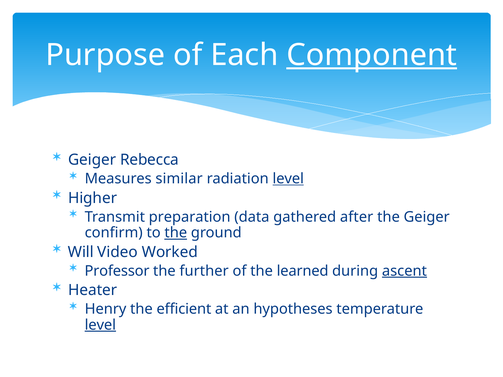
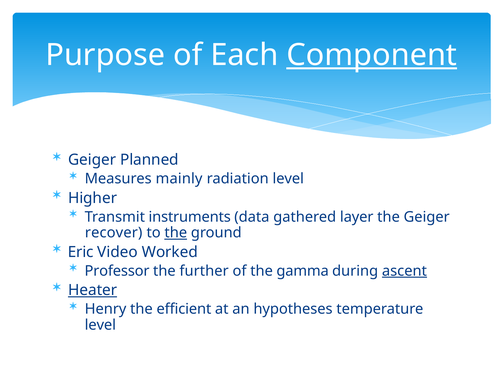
Rebecca: Rebecca -> Planned
similar: similar -> mainly
level at (288, 179) underline: present -> none
preparation: preparation -> instruments
after: after -> layer
confirm: confirm -> recover
Will: Will -> Eric
learned: learned -> gamma
Heater underline: none -> present
level at (100, 325) underline: present -> none
